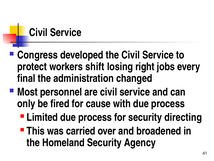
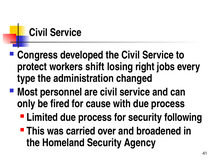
final: final -> type
directing: directing -> following
